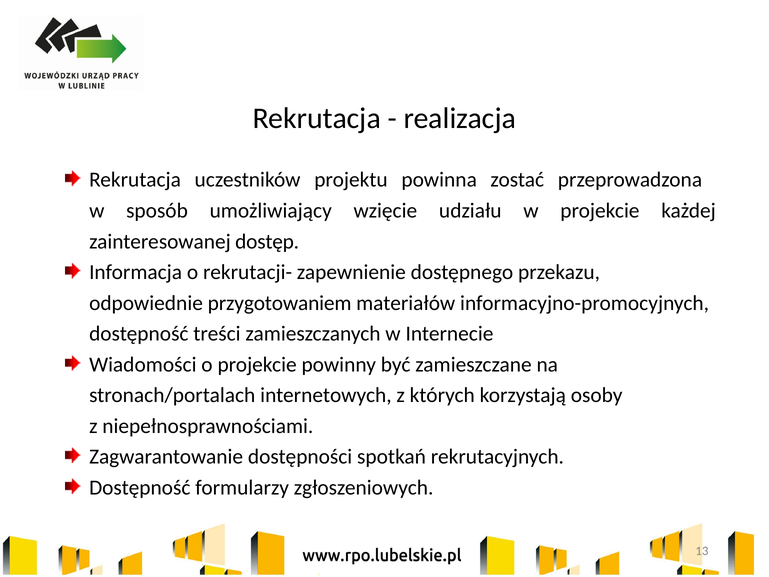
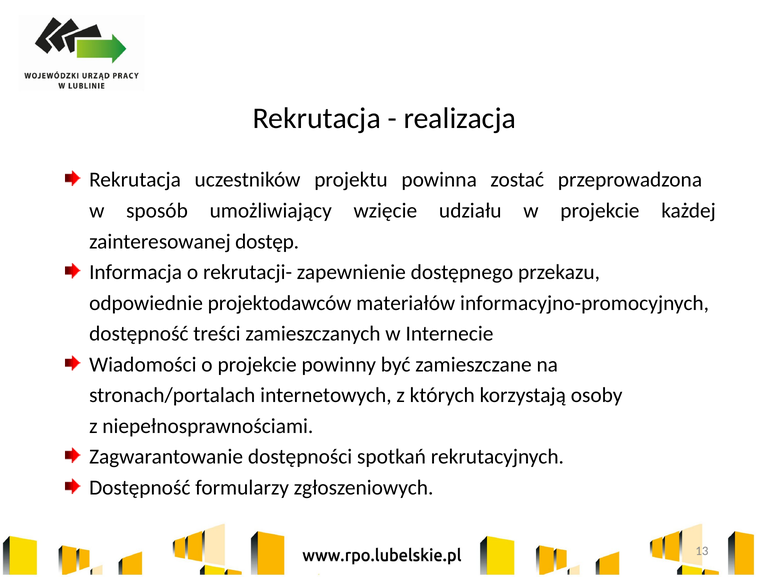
przygotowaniem: przygotowaniem -> projektodawców
